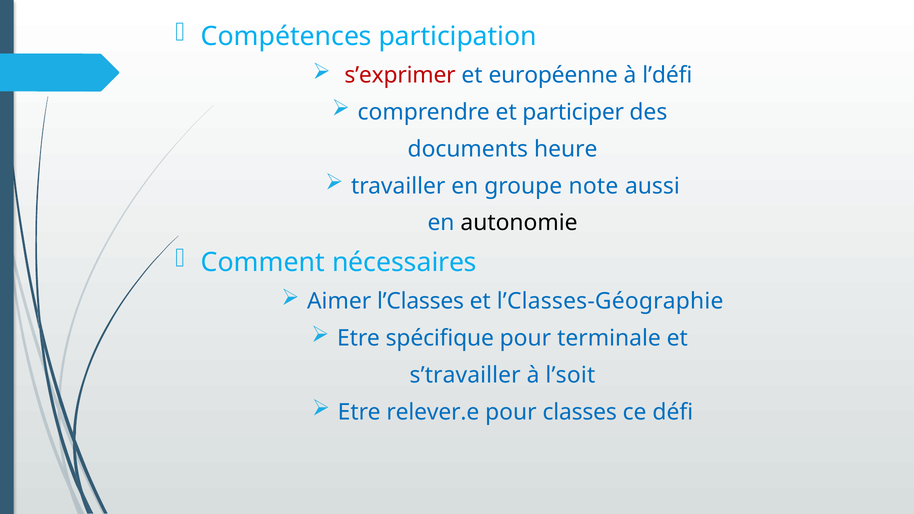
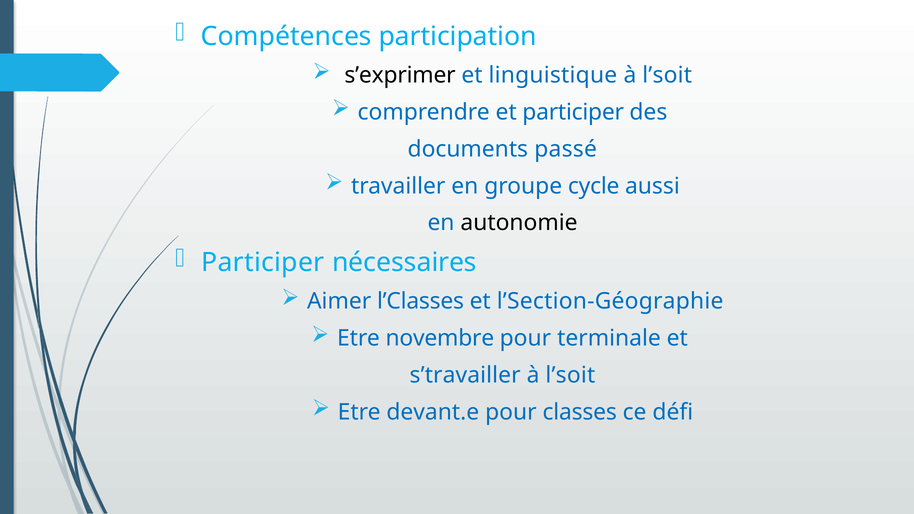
s’exprimer colour: red -> black
européenne: européenne -> linguistique
l’défi at (667, 75): l’défi -> l’soit
heure: heure -> passé
note: note -> cycle
Comment at (263, 262): Comment -> Participer
l’Classes-Géographie: l’Classes-Géographie -> l’Section-Géographie
spécifique: spécifique -> novembre
relever.e: relever.e -> devant.e
